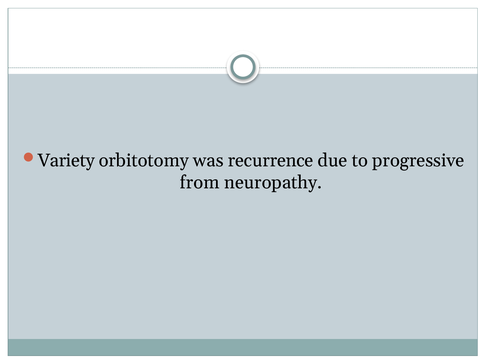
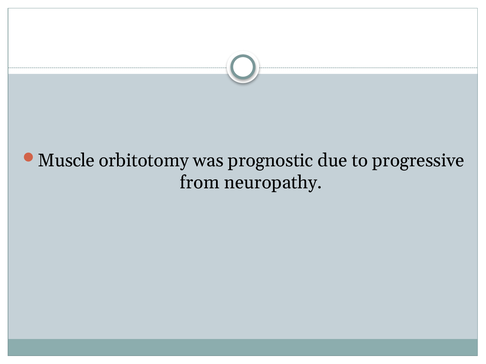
Variety: Variety -> Muscle
recurrence: recurrence -> prognostic
